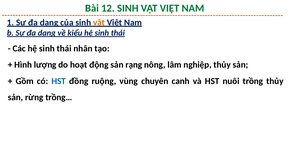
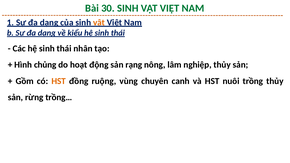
12: 12 -> 30
lượng: lượng -> chủng
HST at (59, 81) colour: blue -> orange
